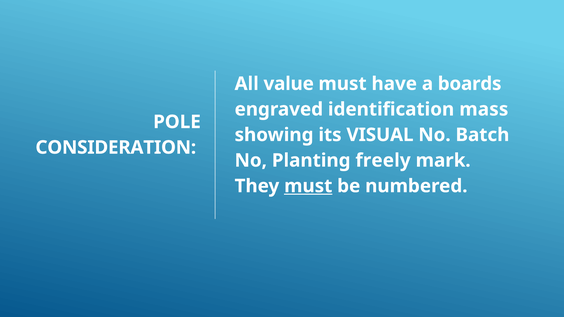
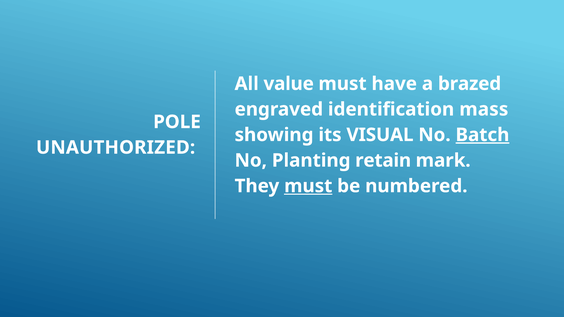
boards: boards -> brazed
Batch underline: none -> present
CONSIDERATION: CONSIDERATION -> UNAUTHORIZED
freely: freely -> retain
